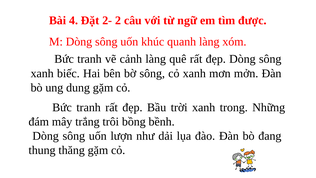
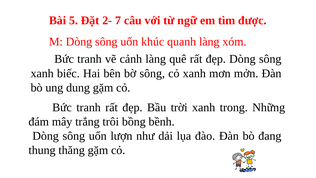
4: 4 -> 5
2: 2 -> 7
